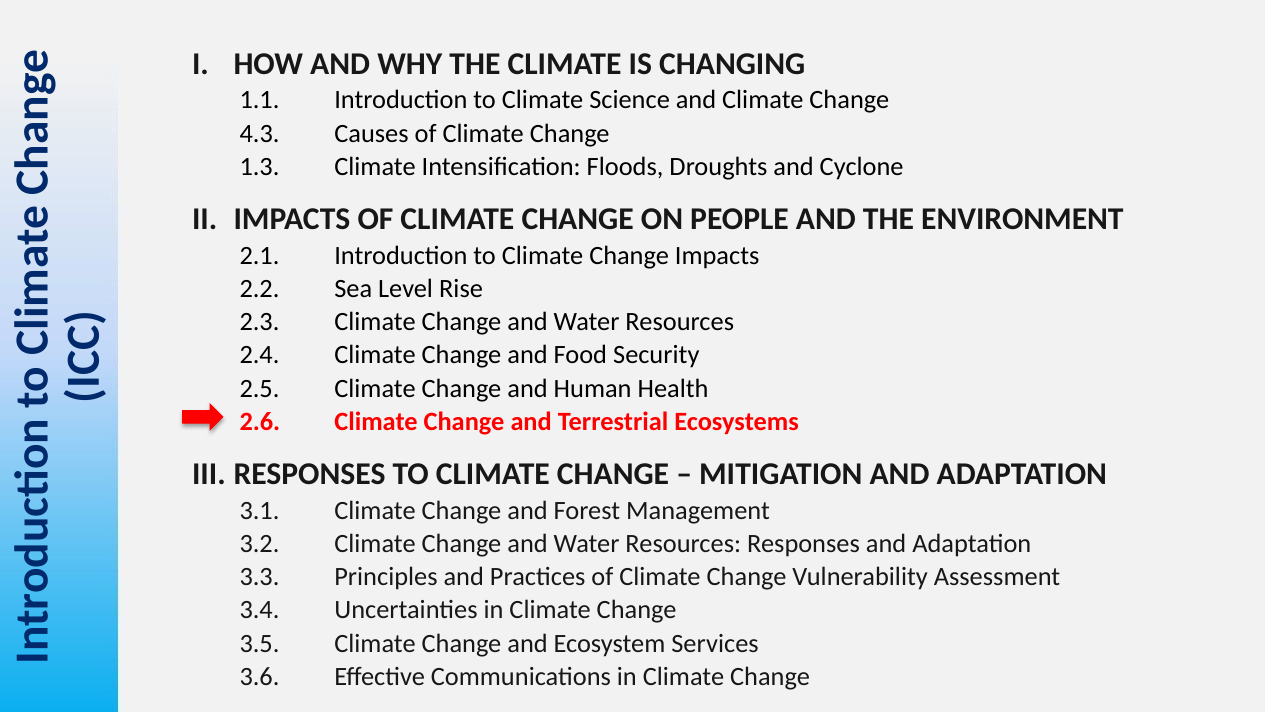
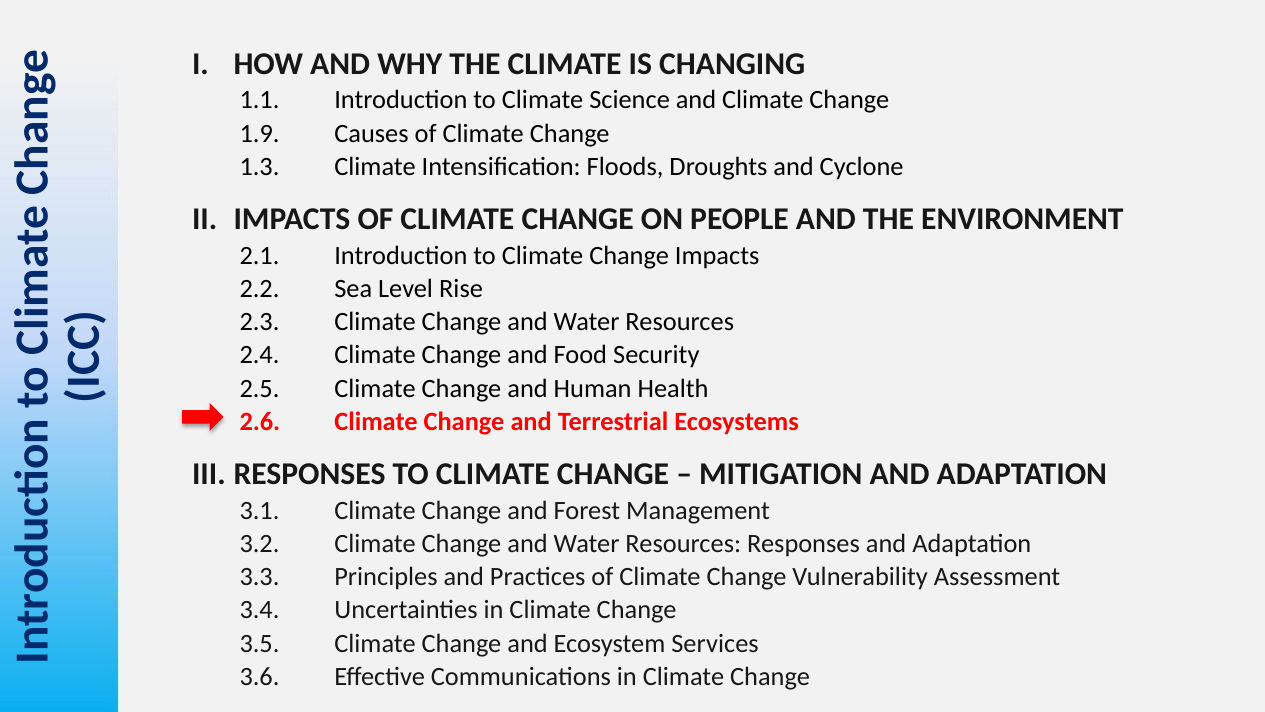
4.3: 4.3 -> 1.9
